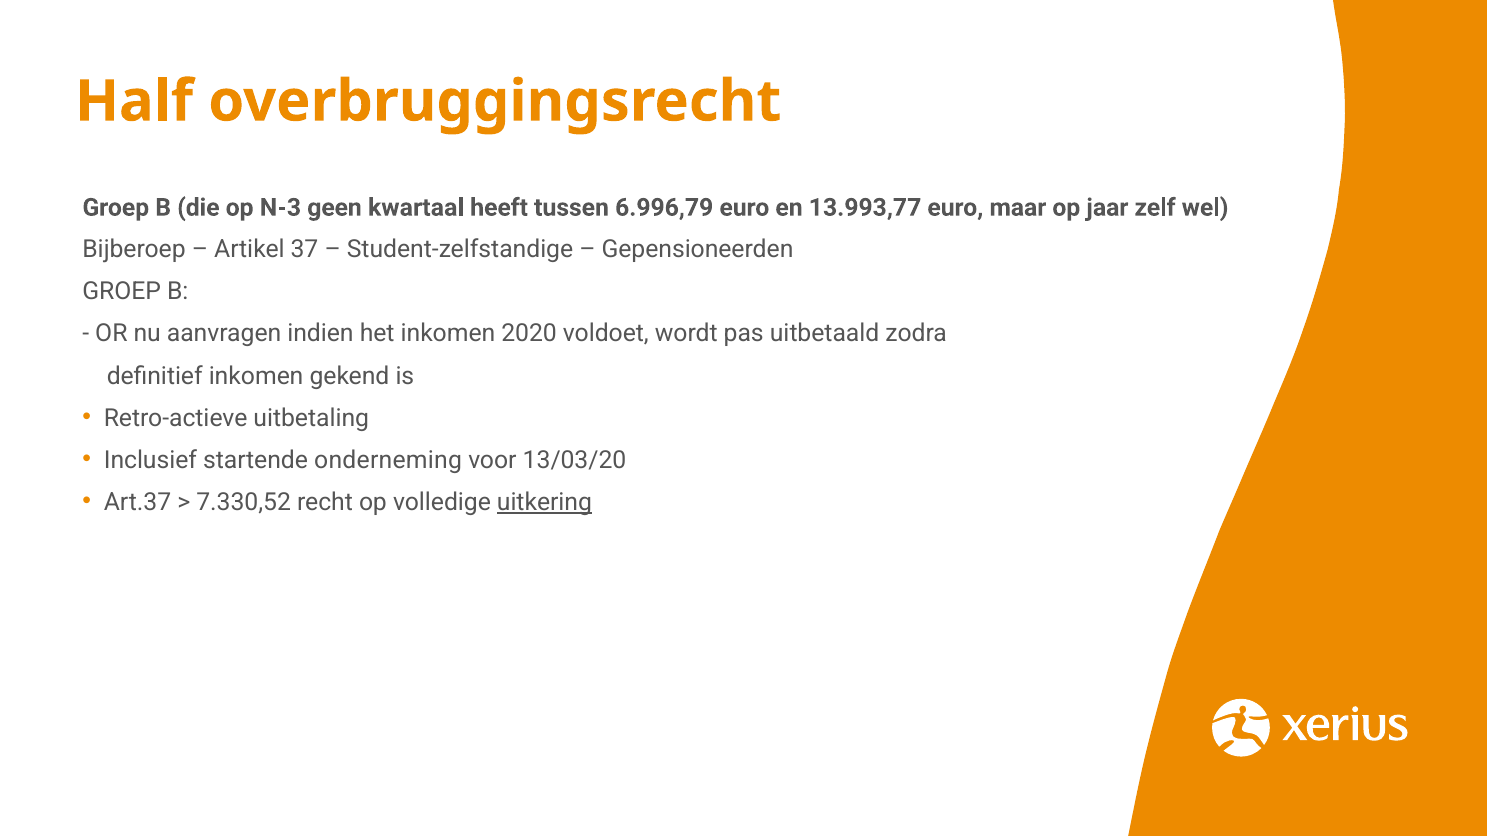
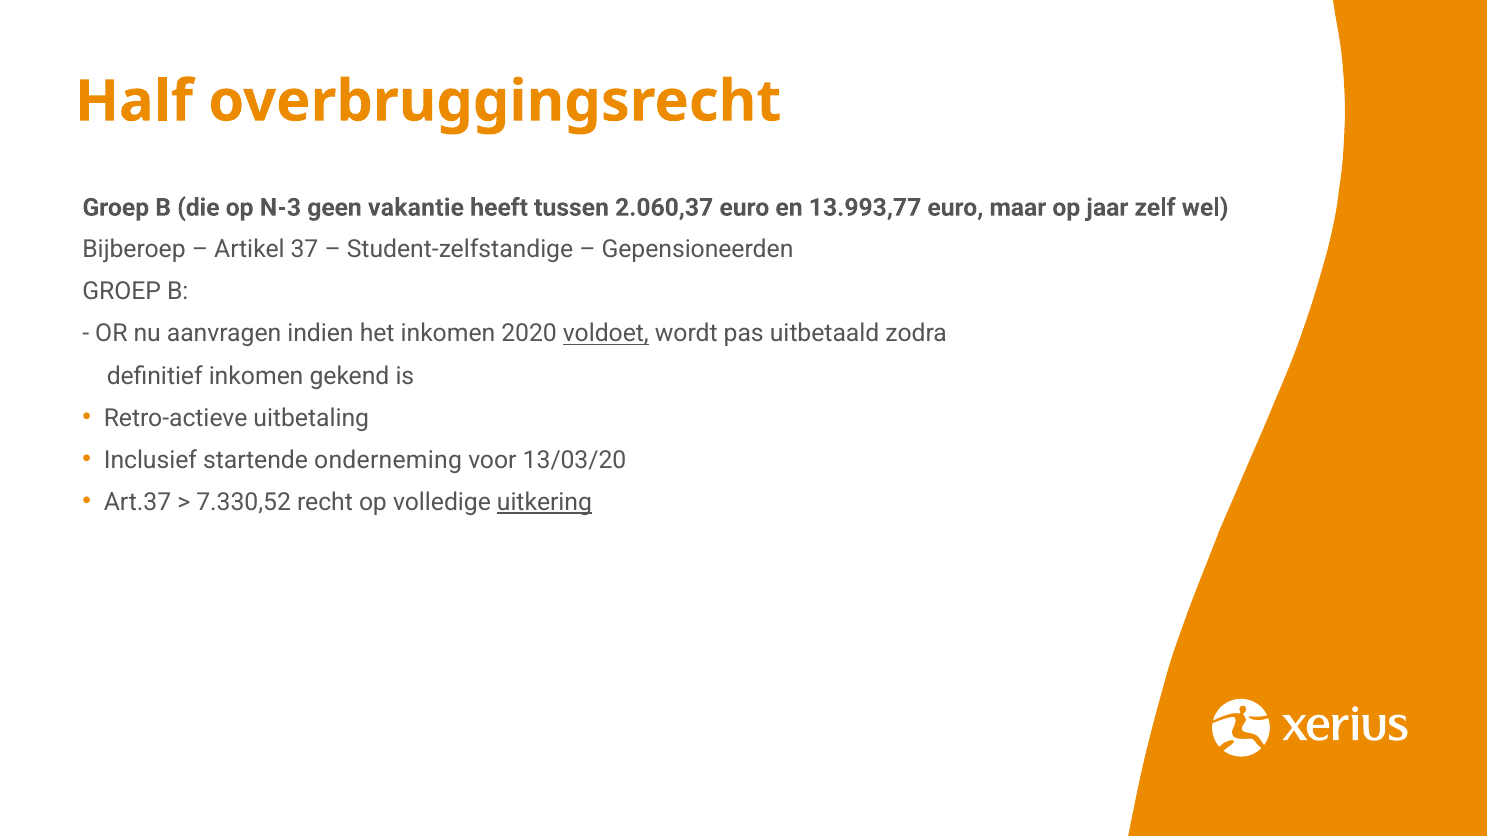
kwartaal: kwartaal -> vakantie
6.996,79: 6.996,79 -> 2.060,37
voldoet underline: none -> present
